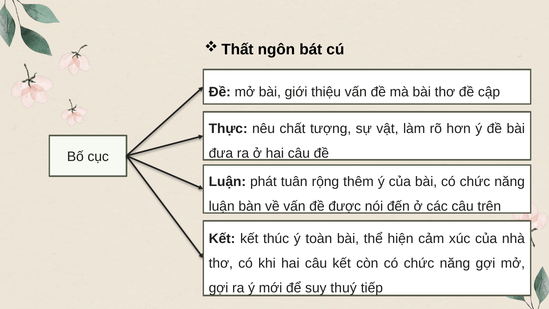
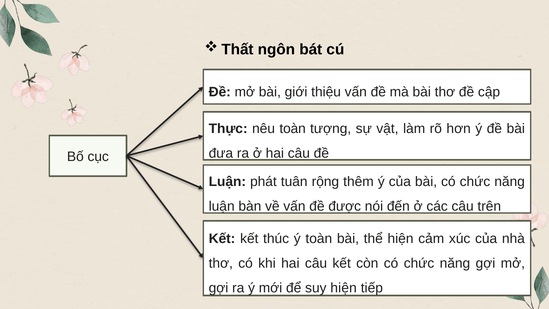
nêu chất: chất -> toàn
suy thuý: thuý -> hiện
